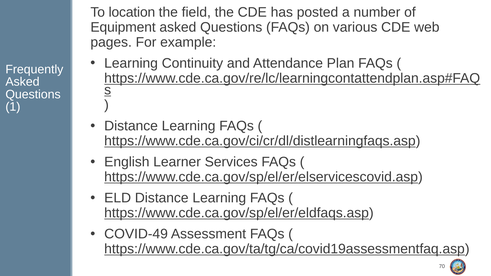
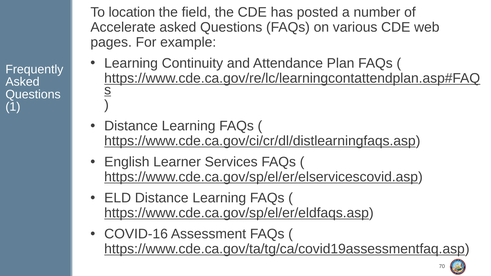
Equipment: Equipment -> Accelerate
COVID-49: COVID-49 -> COVID-16
